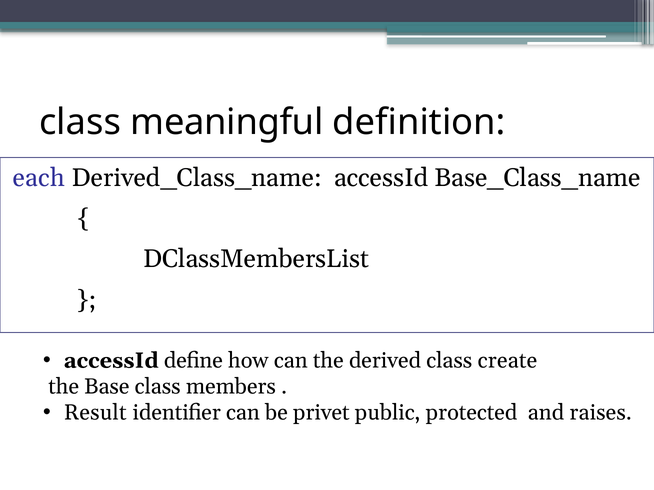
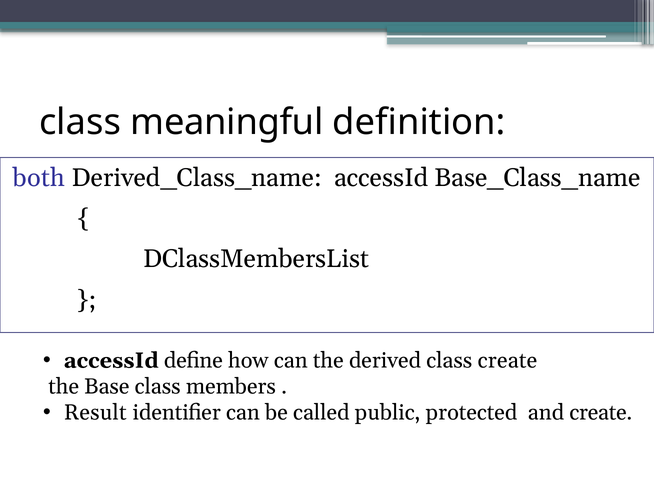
each: each -> both
privet: privet -> called
and raises: raises -> create
